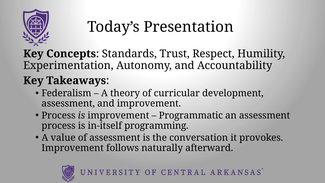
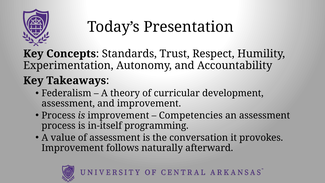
Programmatic: Programmatic -> Competencies
